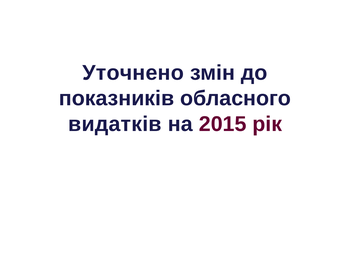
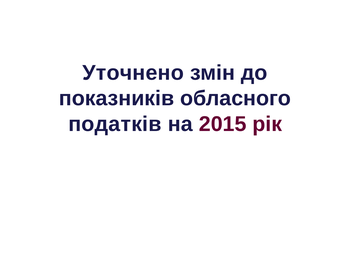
видатків: видатків -> податків
